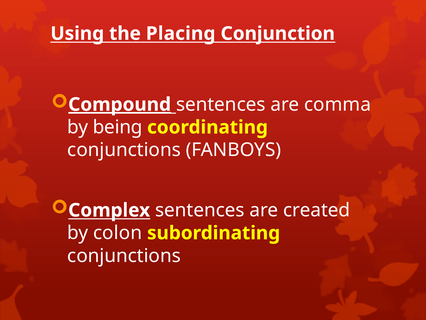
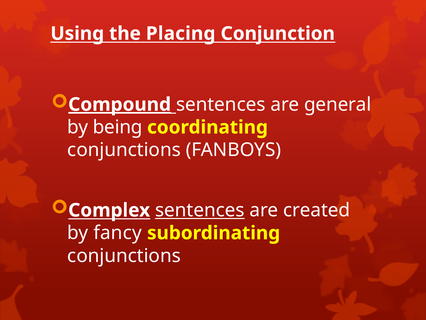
comma: comma -> general
sentences at (200, 210) underline: none -> present
colon: colon -> fancy
